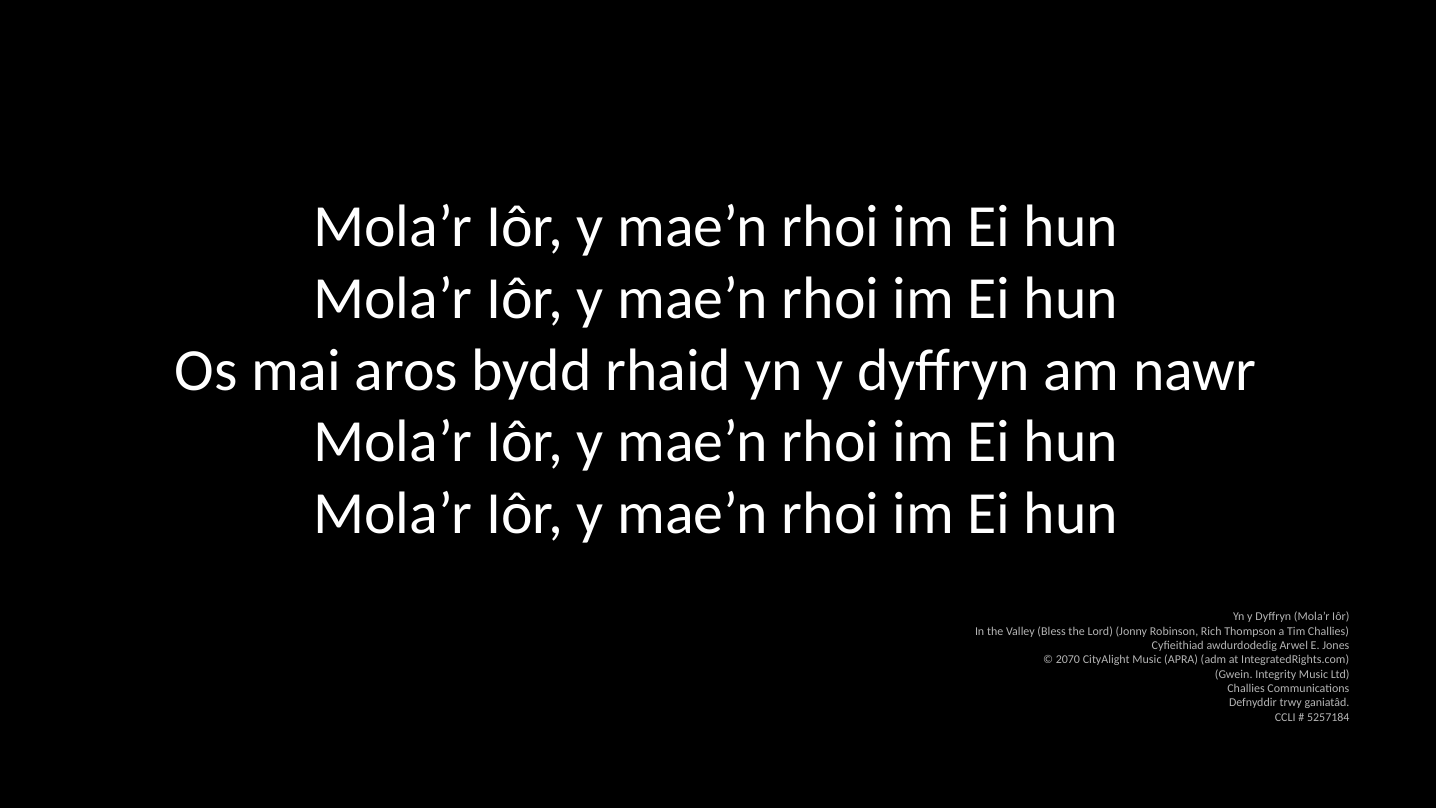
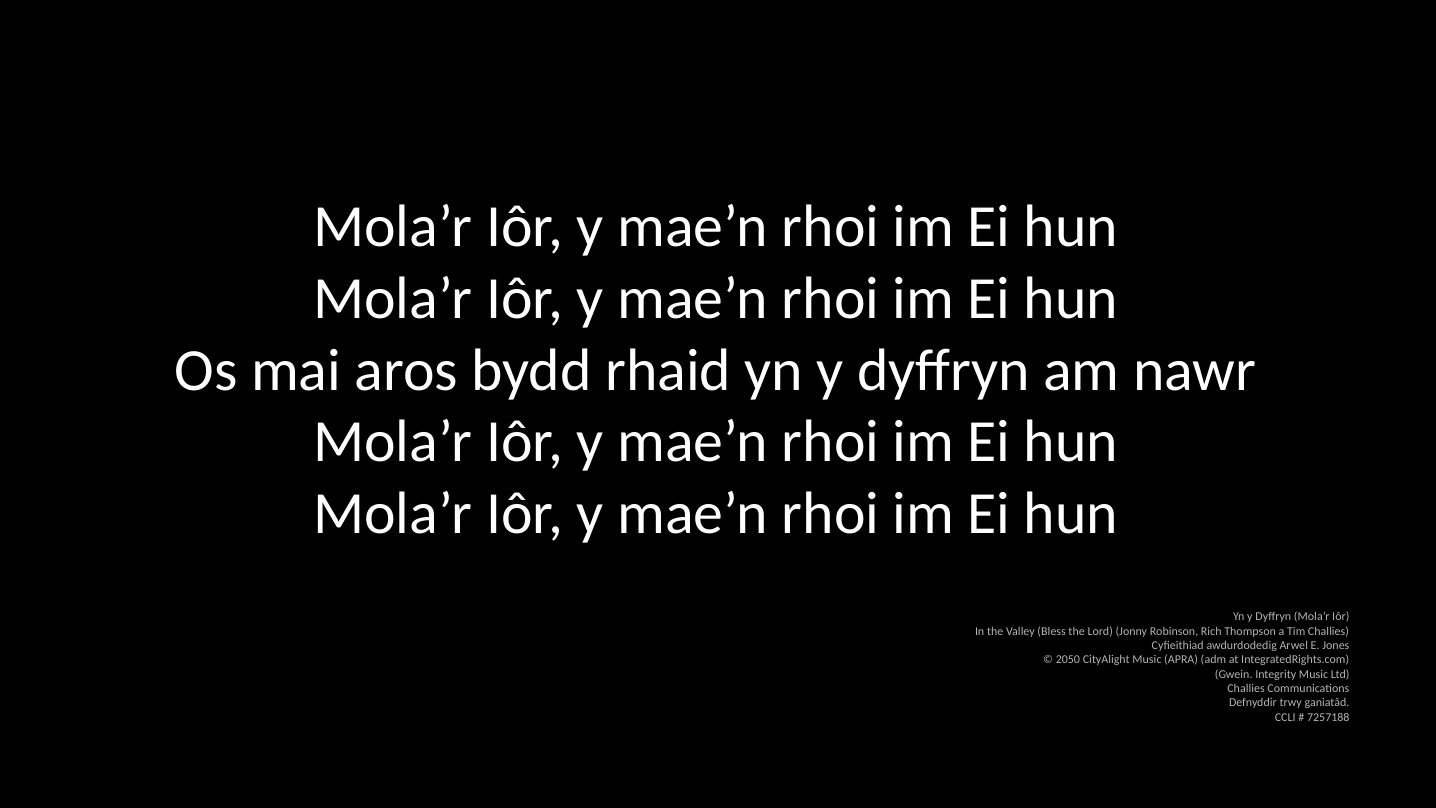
2070: 2070 -> 2050
5257184: 5257184 -> 7257188
